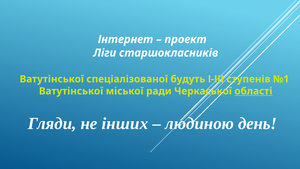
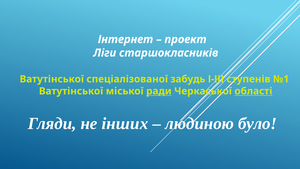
будуть: будуть -> забудь
ради underline: none -> present
день: день -> було
